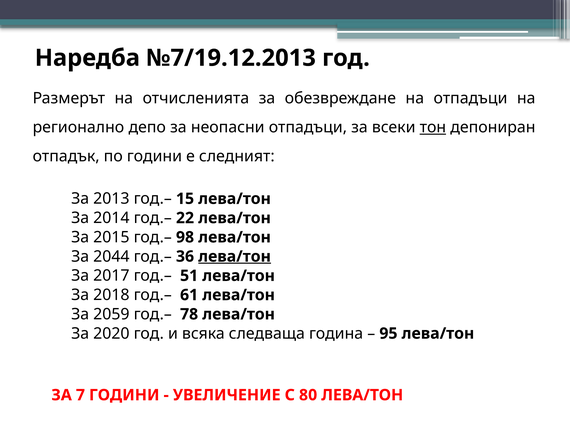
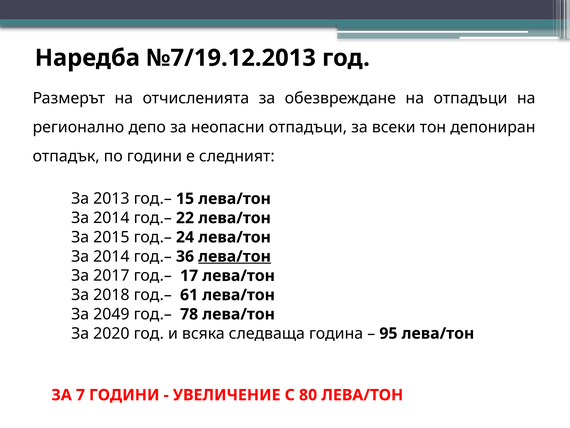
тон underline: present -> none
98: 98 -> 24
2044 at (111, 256): 2044 -> 2014
51: 51 -> 17
2059: 2059 -> 2049
